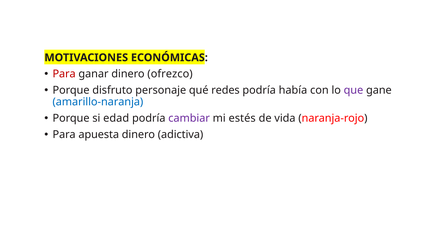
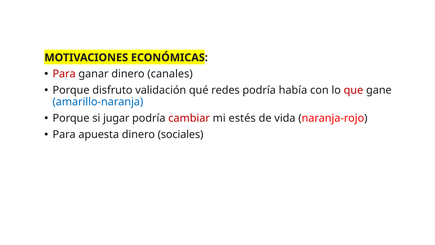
ofrezco: ofrezco -> canales
personaje: personaje -> validación
que colour: purple -> red
edad: edad -> jugar
cambiar colour: purple -> red
adictiva: adictiva -> sociales
